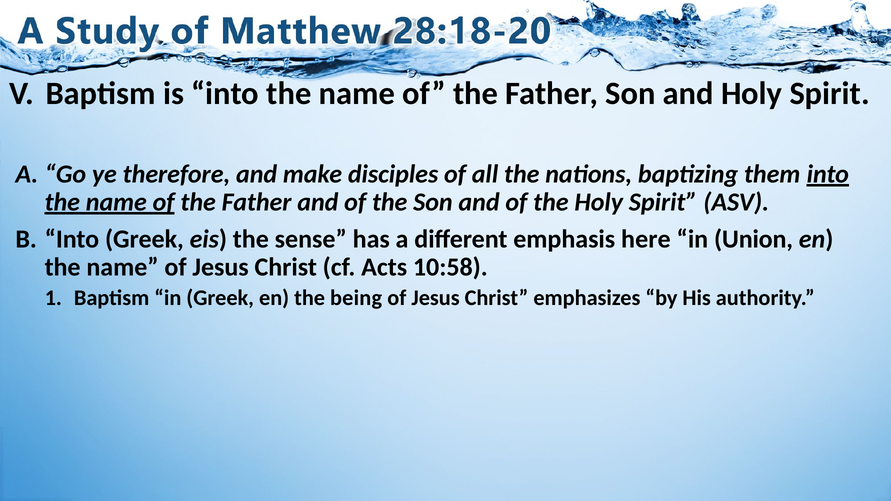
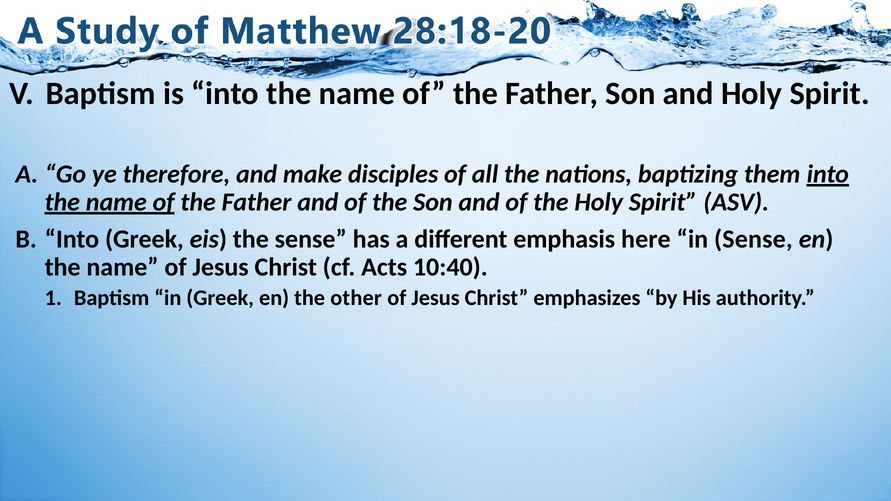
in Union: Union -> Sense
10:58: 10:58 -> 10:40
being: being -> other
